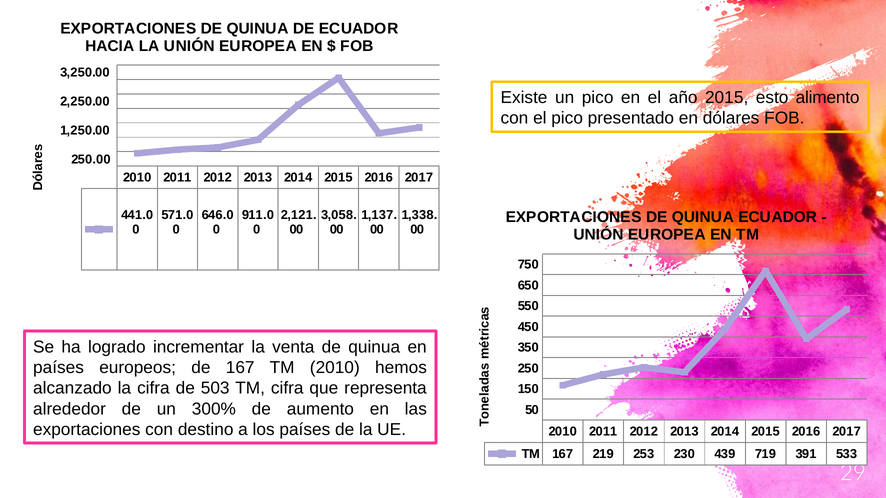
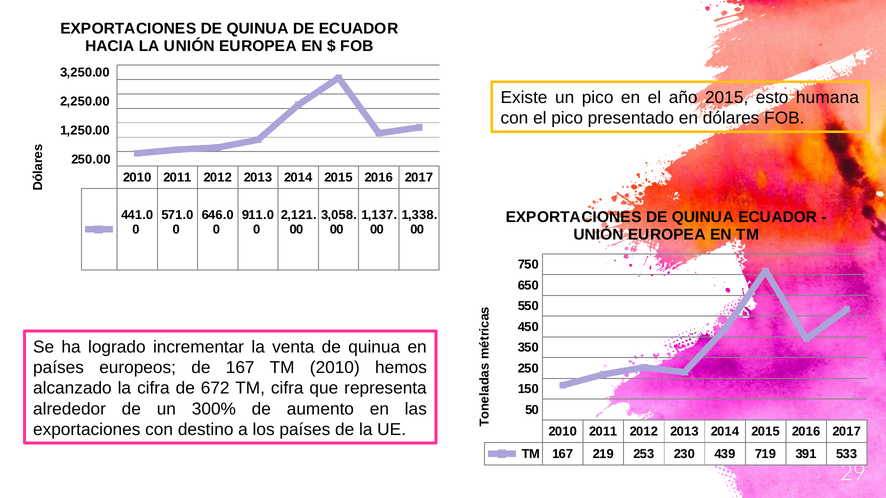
alimento: alimento -> humana
503: 503 -> 672
